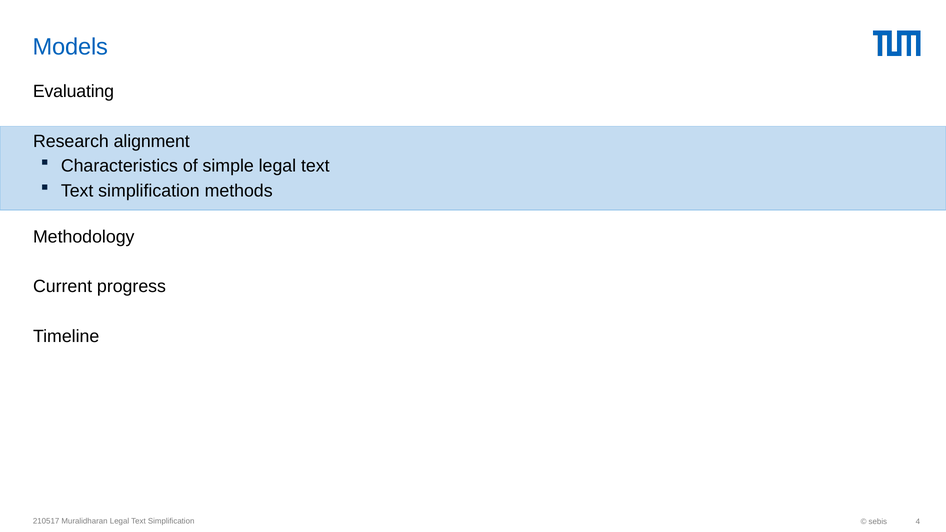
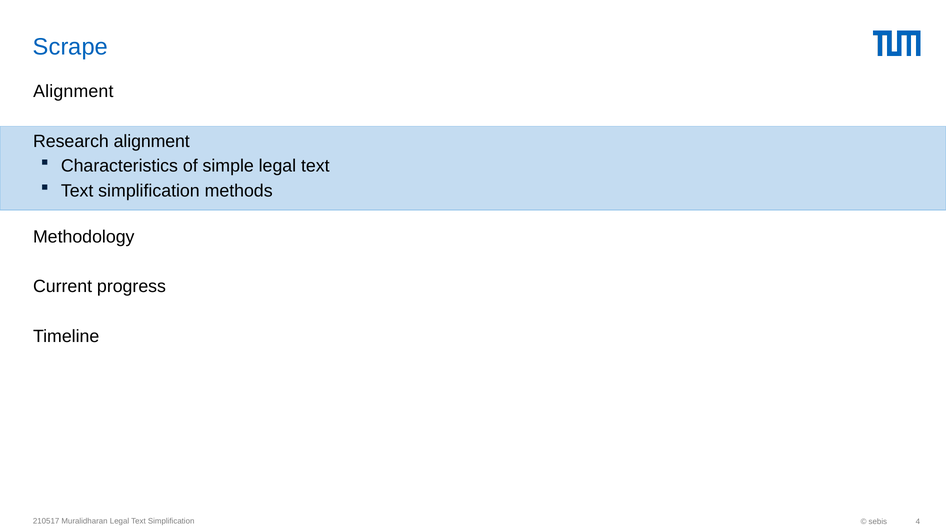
Models: Models -> Scrape
Evaluating at (74, 92): Evaluating -> Alignment
